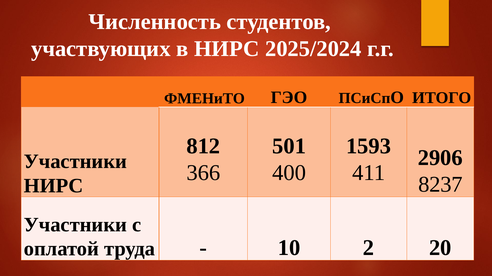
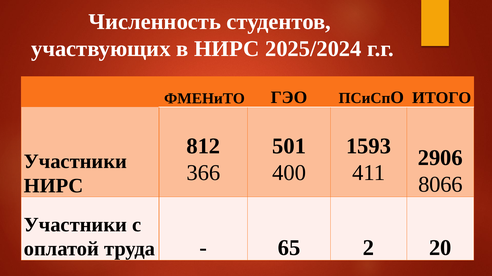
8237: 8237 -> 8066
10: 10 -> 65
